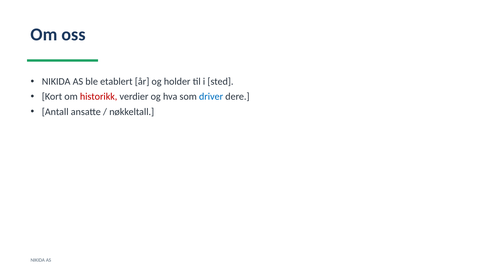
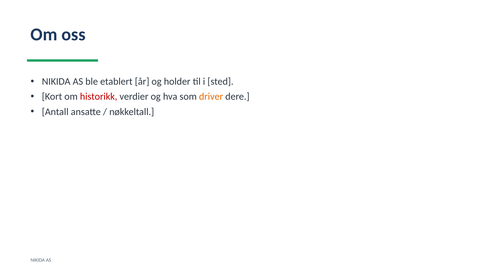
driver colour: blue -> orange
